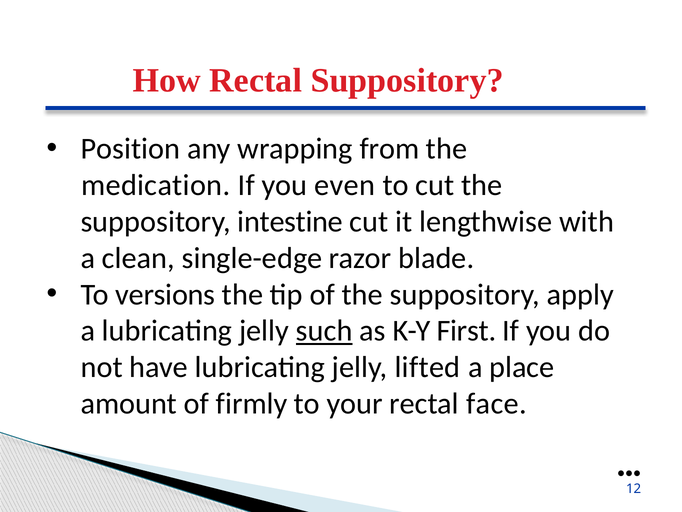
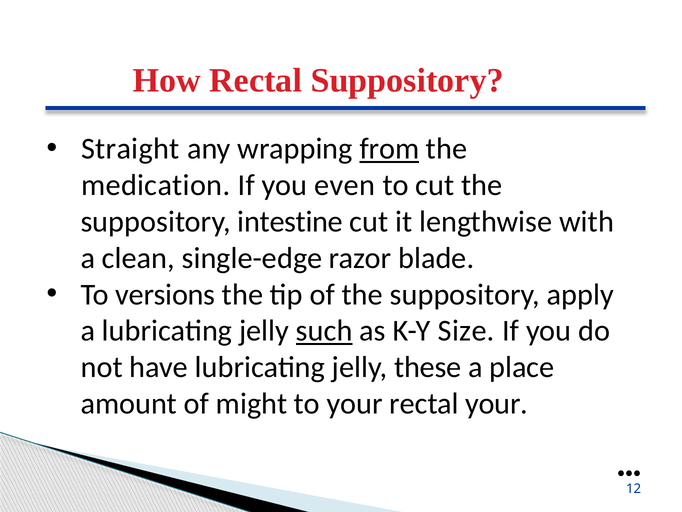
Position: Position -> Straight
from underline: none -> present
First: First -> Size
lifted: lifted -> these
firmly: firmly -> might
rectal face: face -> your
